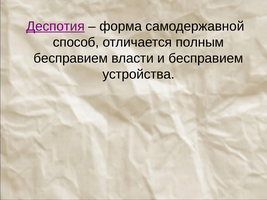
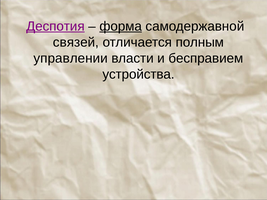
форма underline: none -> present
способ: способ -> связей
бесправием at (71, 58): бесправием -> управлении
